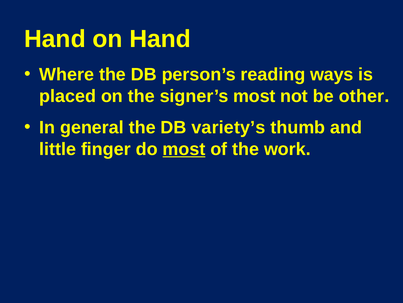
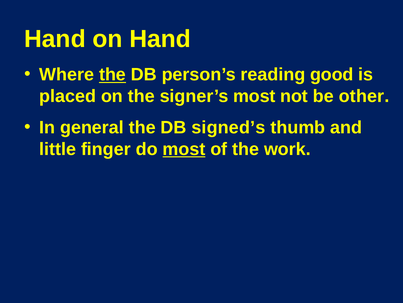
the at (112, 74) underline: none -> present
ways: ways -> good
variety’s: variety’s -> signed’s
